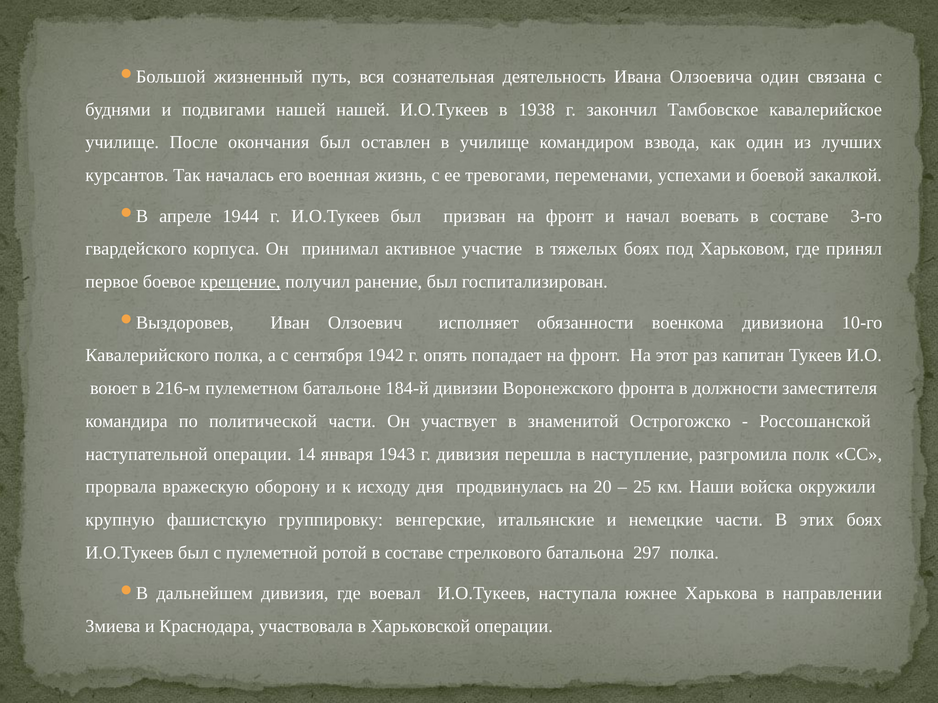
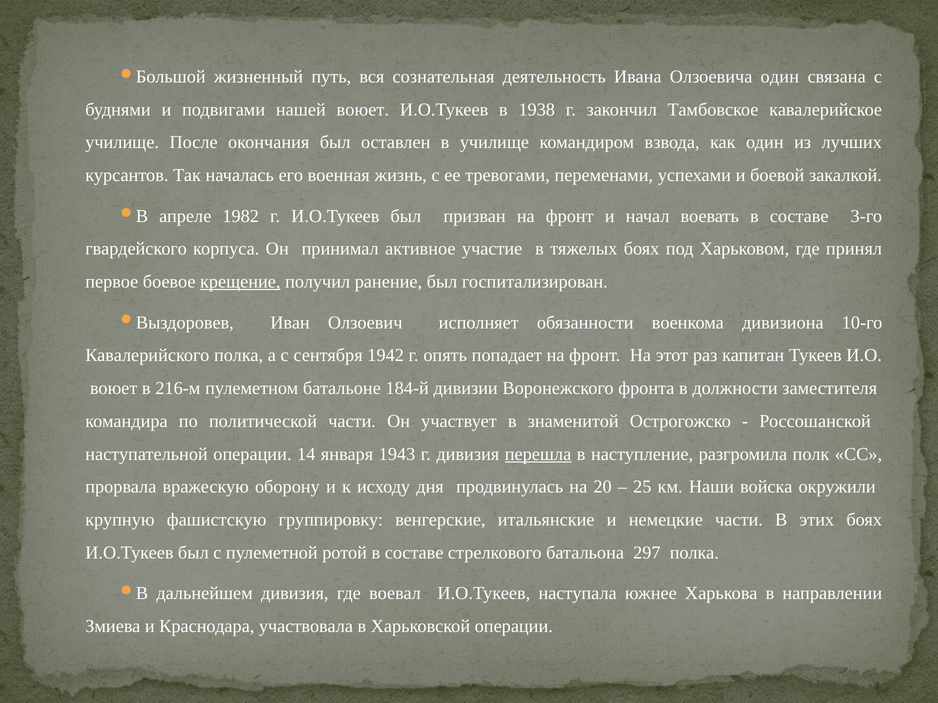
нашей нашей: нашей -> воюет
1944: 1944 -> 1982
перешла underline: none -> present
